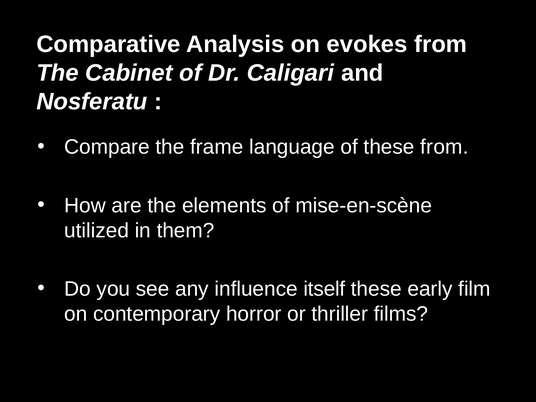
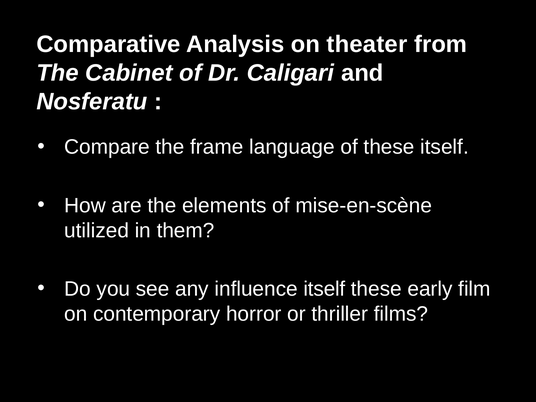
evokes: evokes -> theater
these from: from -> itself
